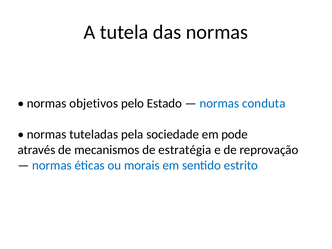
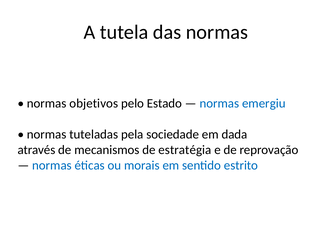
conduta: conduta -> emergiu
pode: pode -> dada
